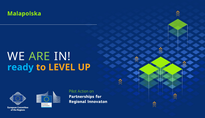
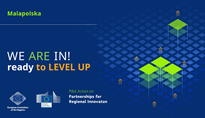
ready colour: light blue -> white
